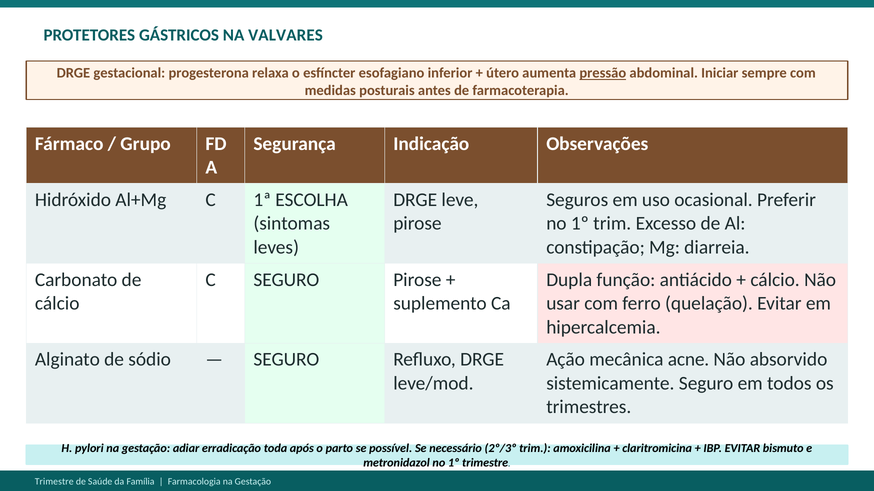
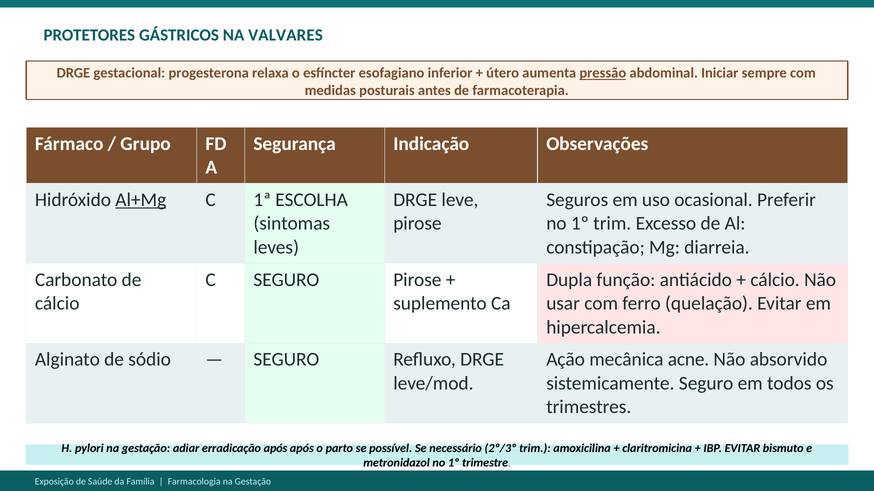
Al+Mg underline: none -> present
erradicação toda: toda -> após
Trimestre at (54, 482): Trimestre -> Exposição
